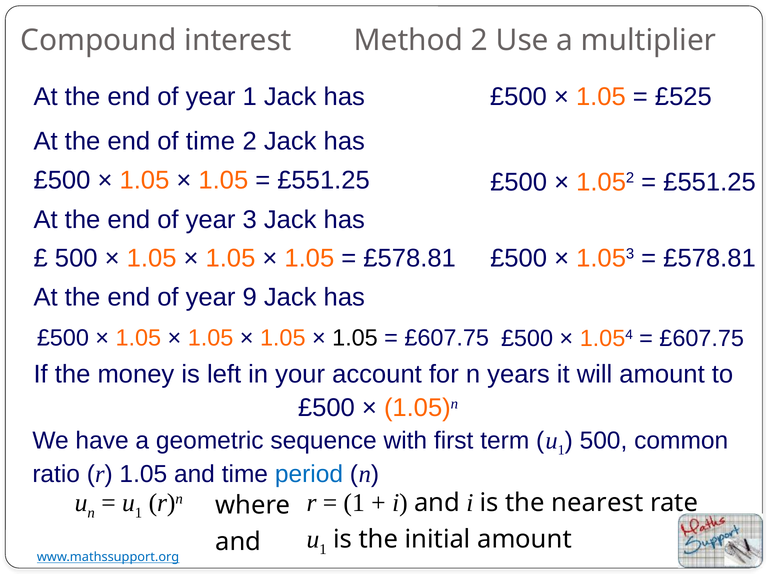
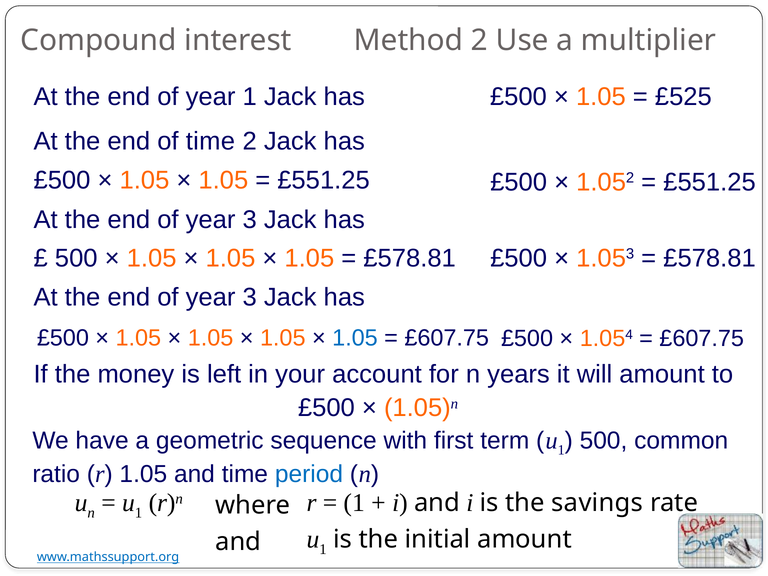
9 at (250, 297): 9 -> 3
1.05 at (355, 338) colour: black -> blue
nearest: nearest -> savings
